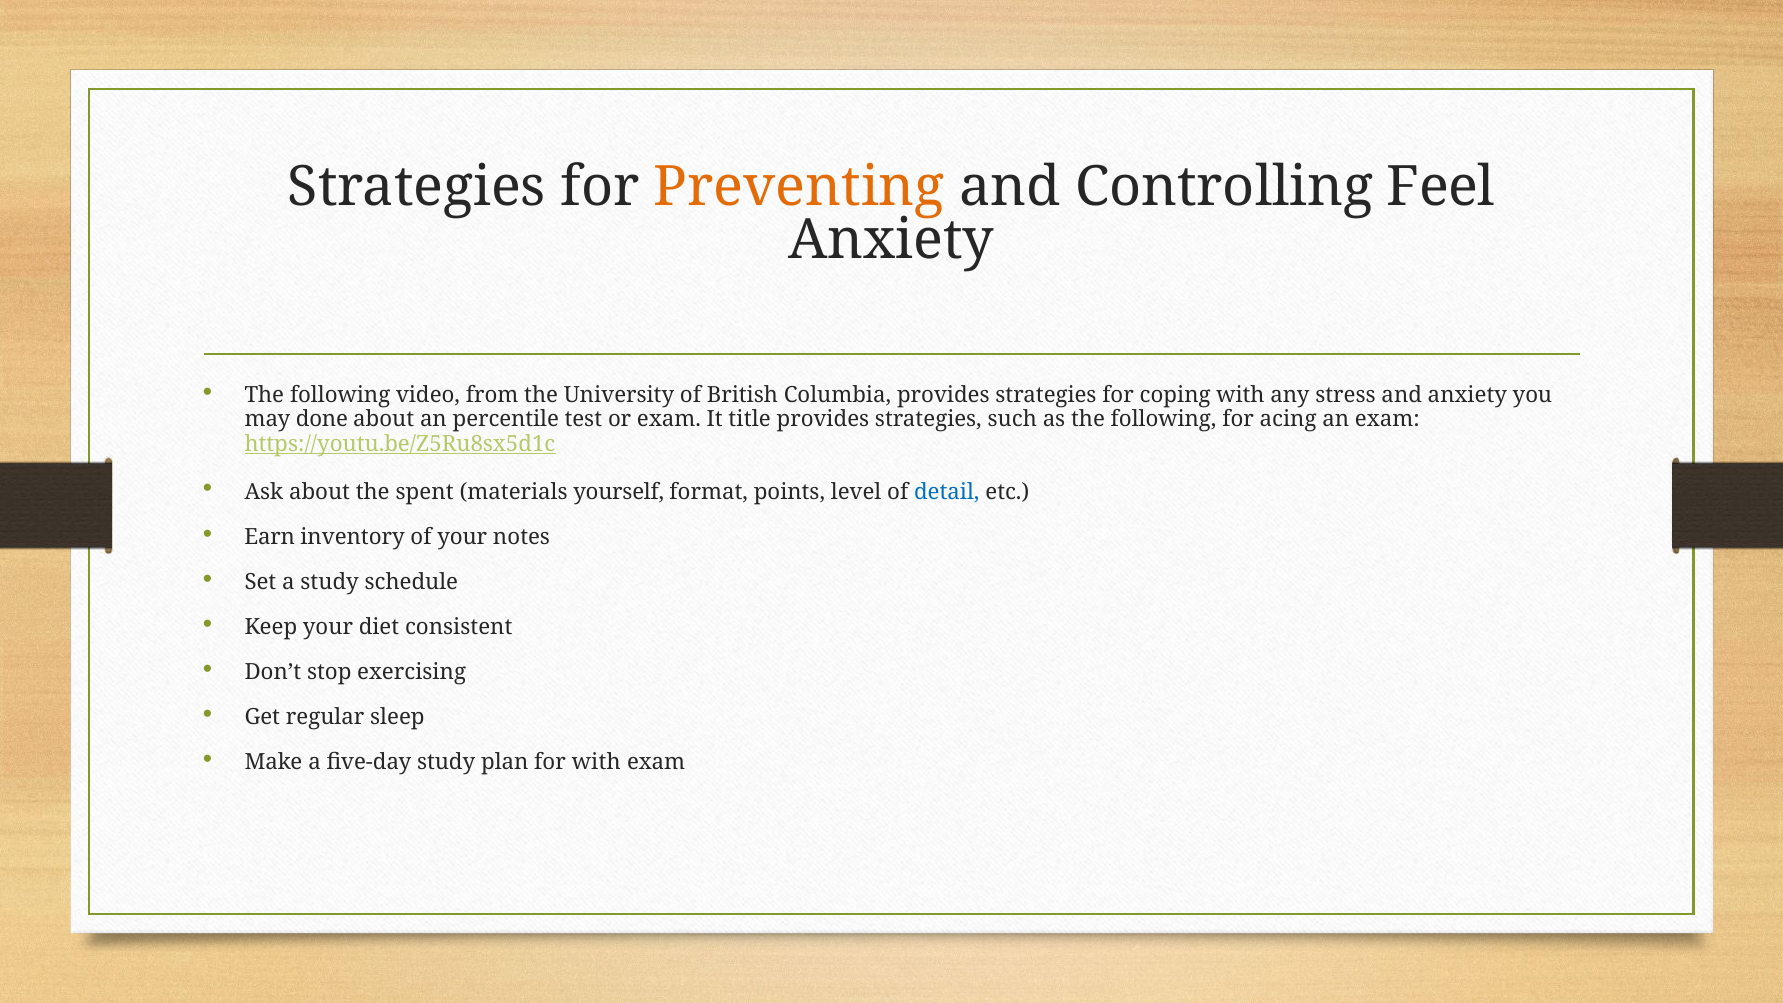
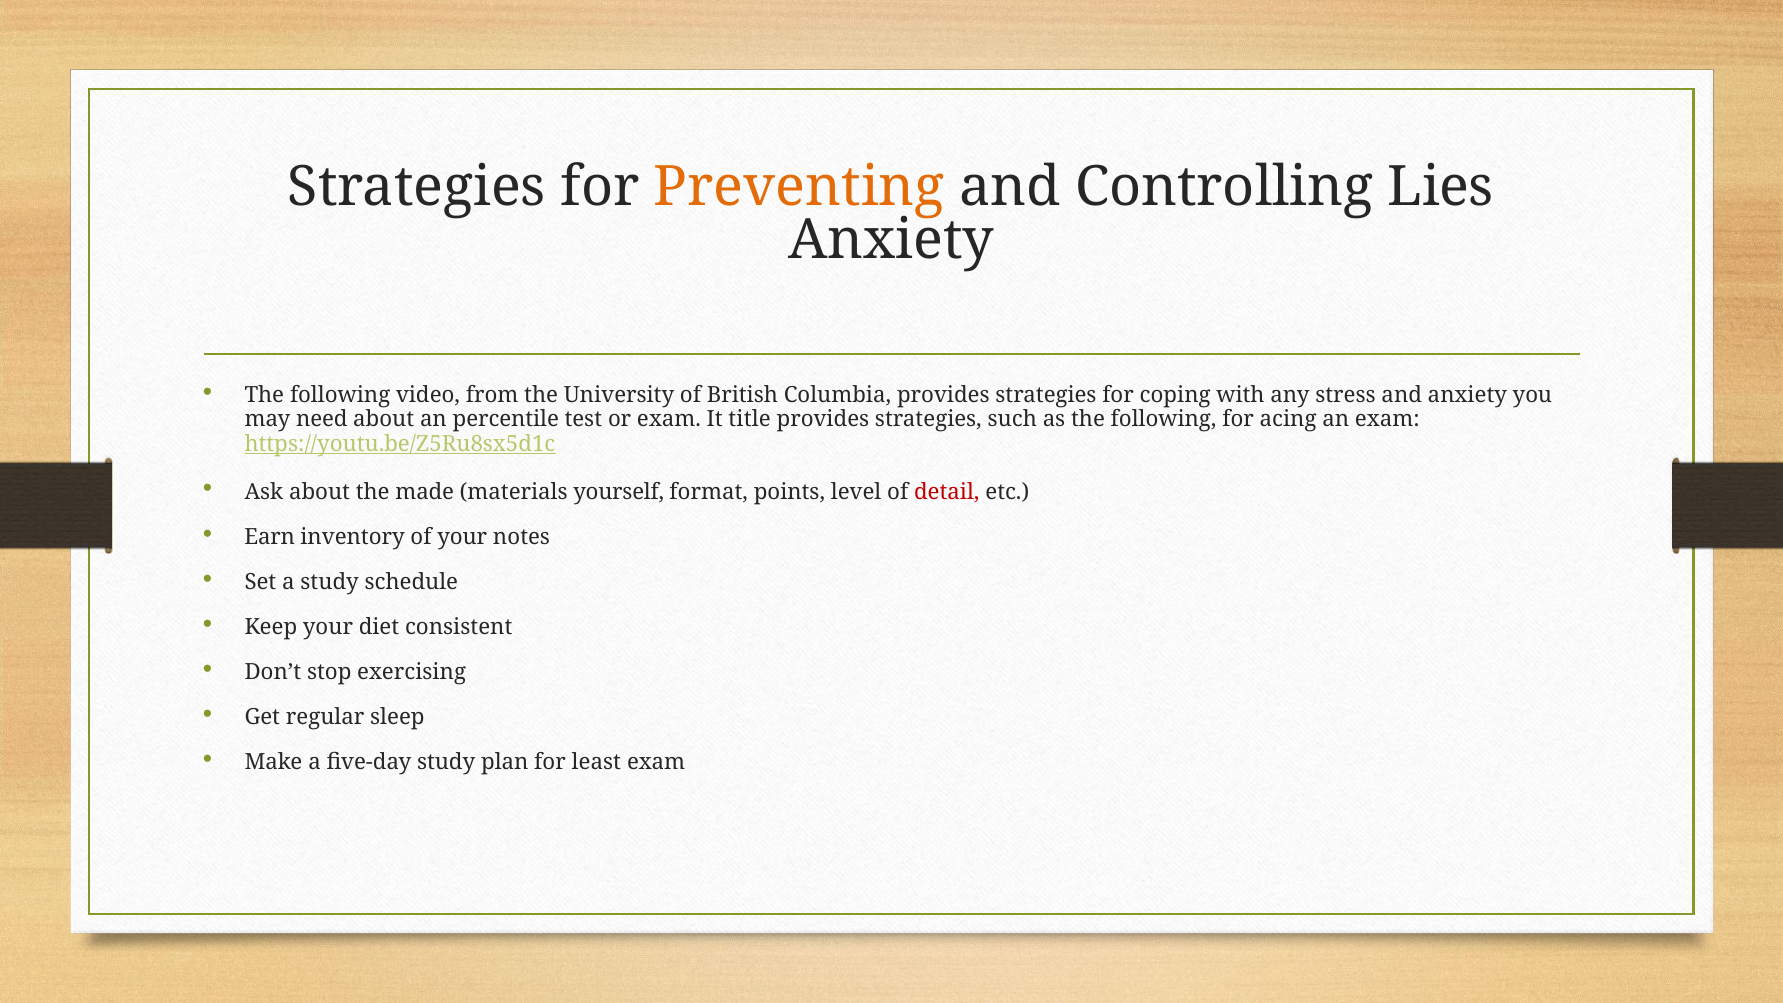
Feel: Feel -> Lies
done: done -> need
spent: spent -> made
detail colour: blue -> red
for with: with -> least
